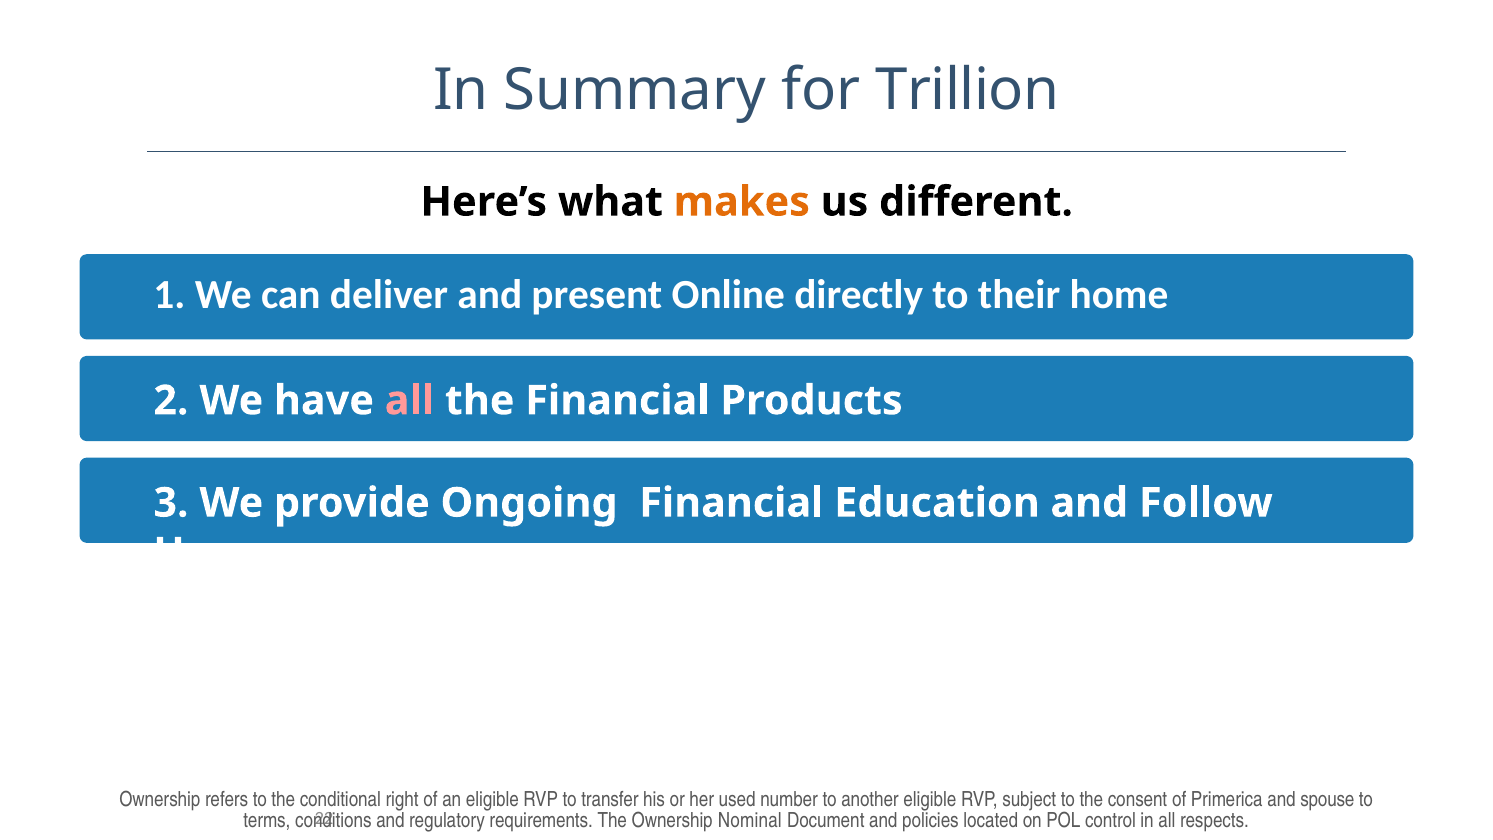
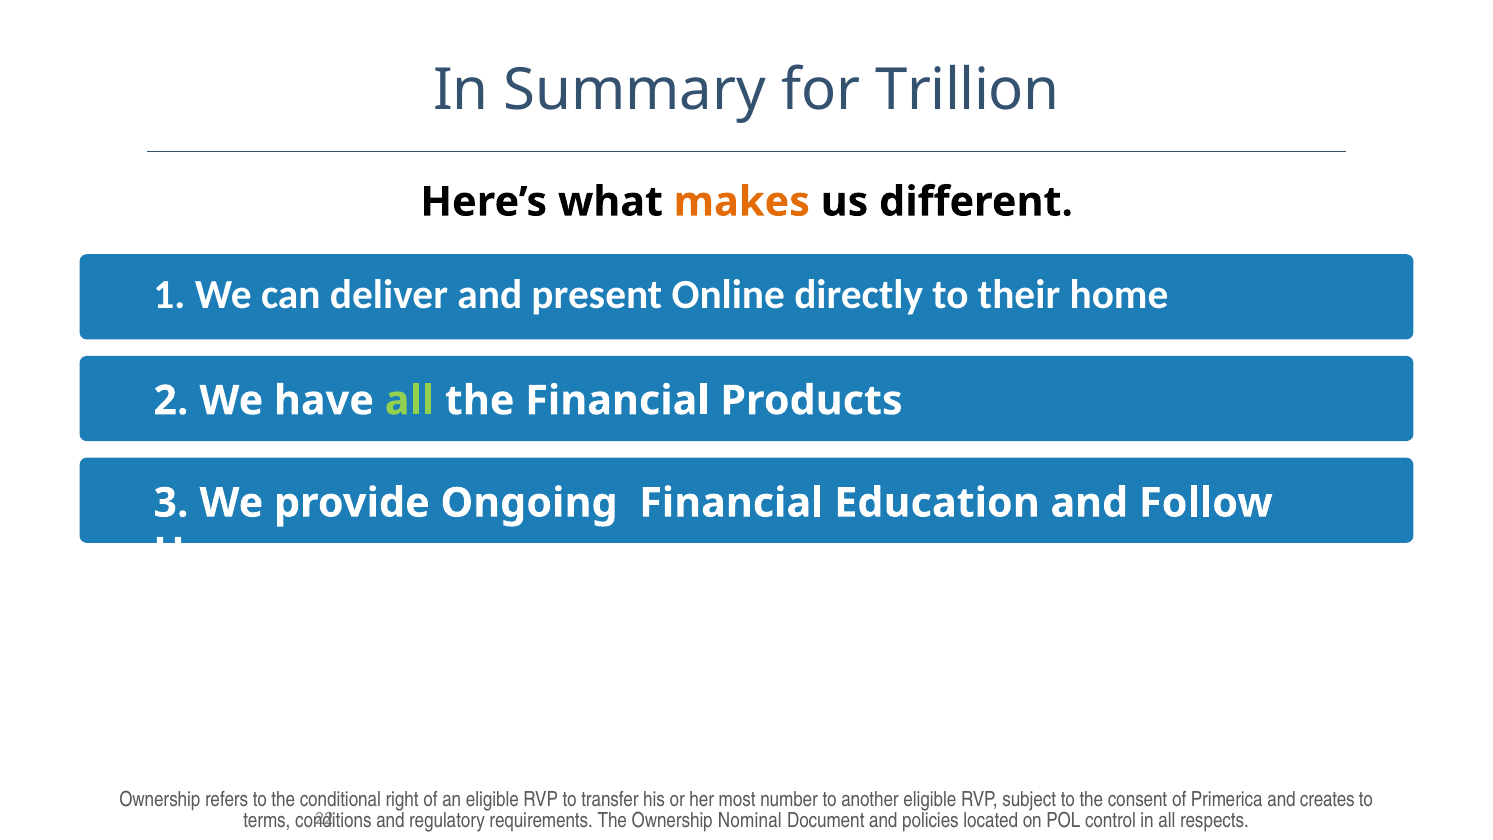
all at (409, 401) colour: pink -> light green
used: used -> most
spouse: spouse -> creates
